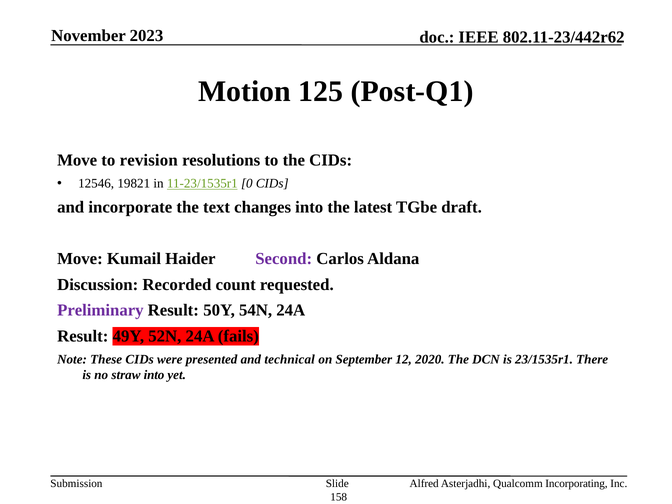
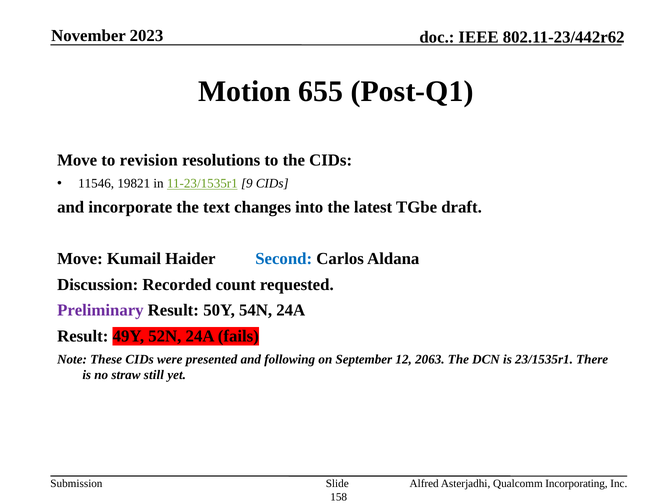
125: 125 -> 655
12546: 12546 -> 11546
0: 0 -> 9
Second colour: purple -> blue
technical: technical -> following
2020: 2020 -> 2063
straw into: into -> still
